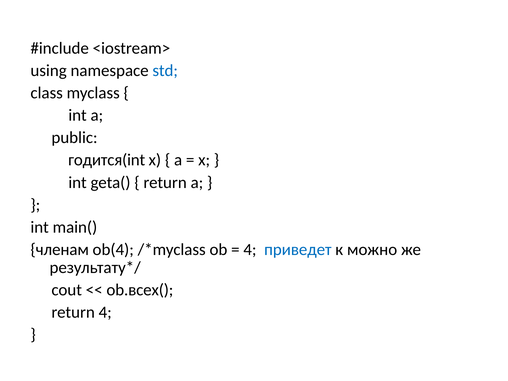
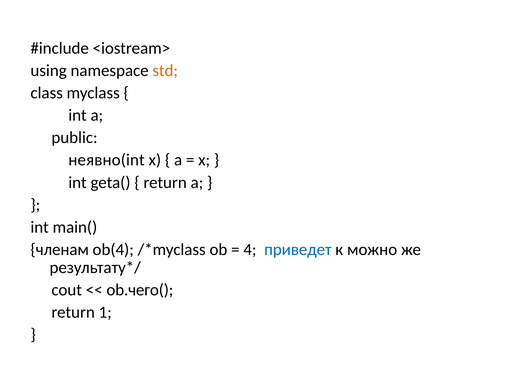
std colour: blue -> orange
годится(int: годится(int -> неявно(int
ob.всех(: ob.всех( -> ob.чего(
return 4: 4 -> 1
